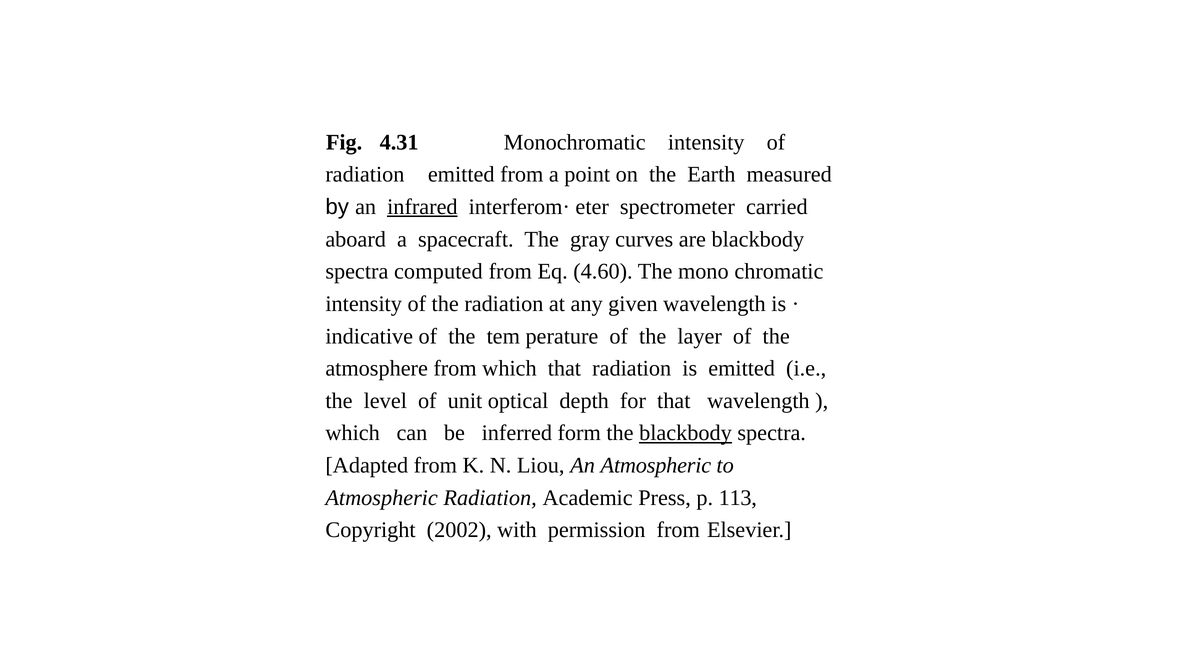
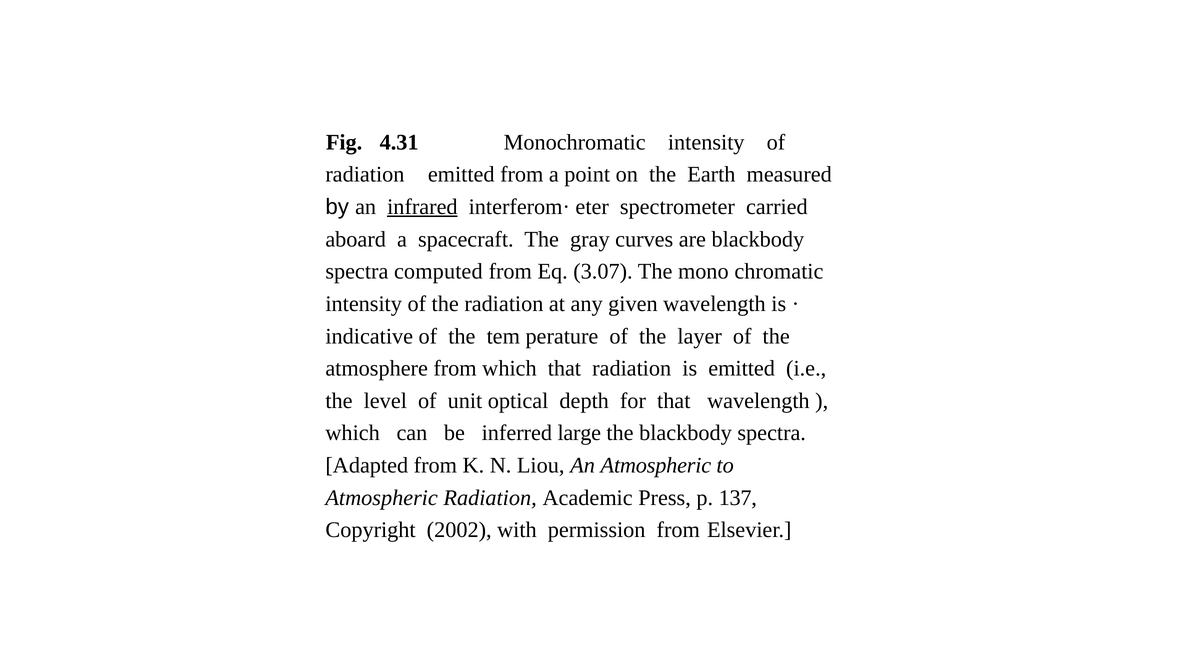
4.60: 4.60 -> 3.07
form: form -> large
blackbody at (686, 433) underline: present -> none
113: 113 -> 137
